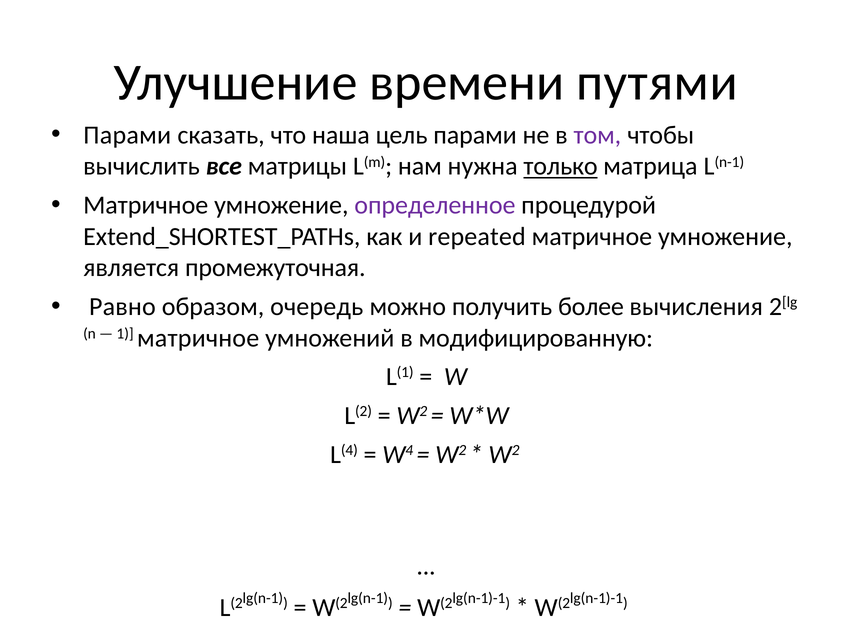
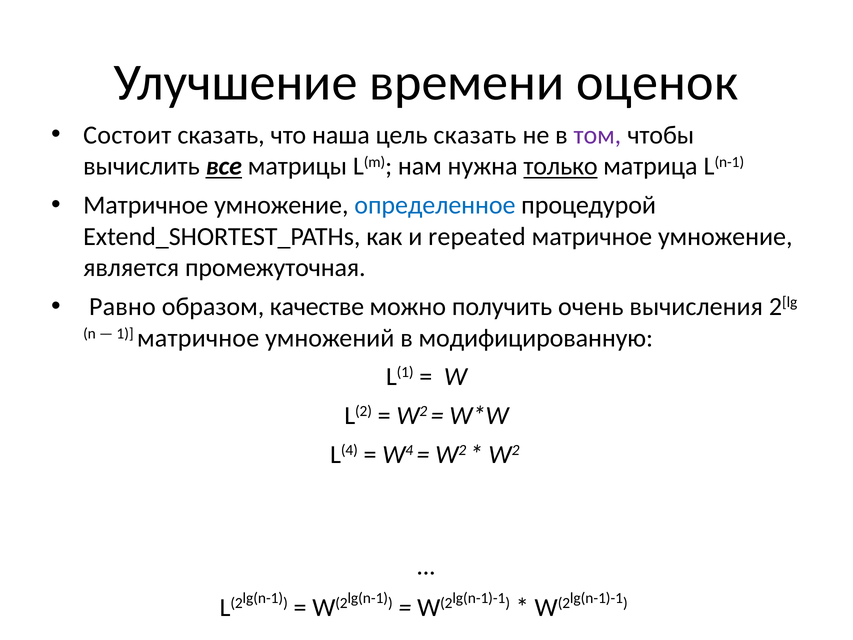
путями: путями -> оценок
Парами at (127, 135): Парами -> Состоит
цель парами: парами -> сказать
все underline: none -> present
определенное colour: purple -> blue
очередь: очередь -> качестве
более: более -> очень
